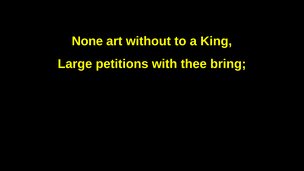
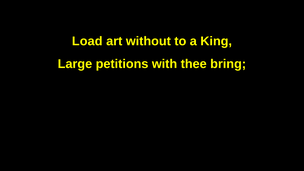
None: None -> Load
